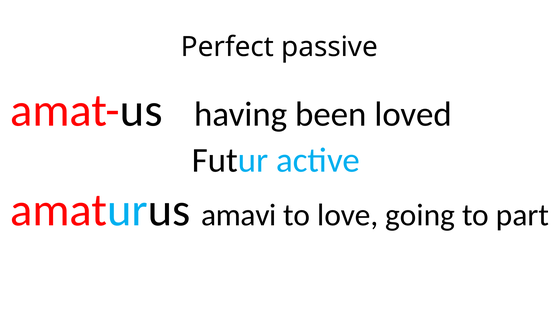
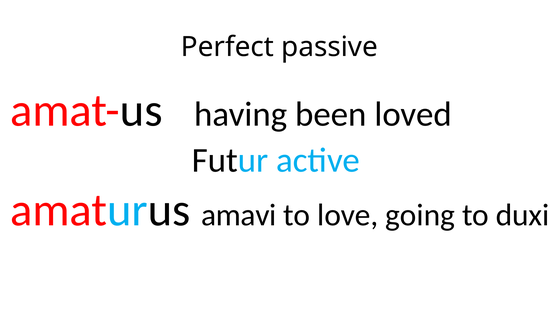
part: part -> duxi
